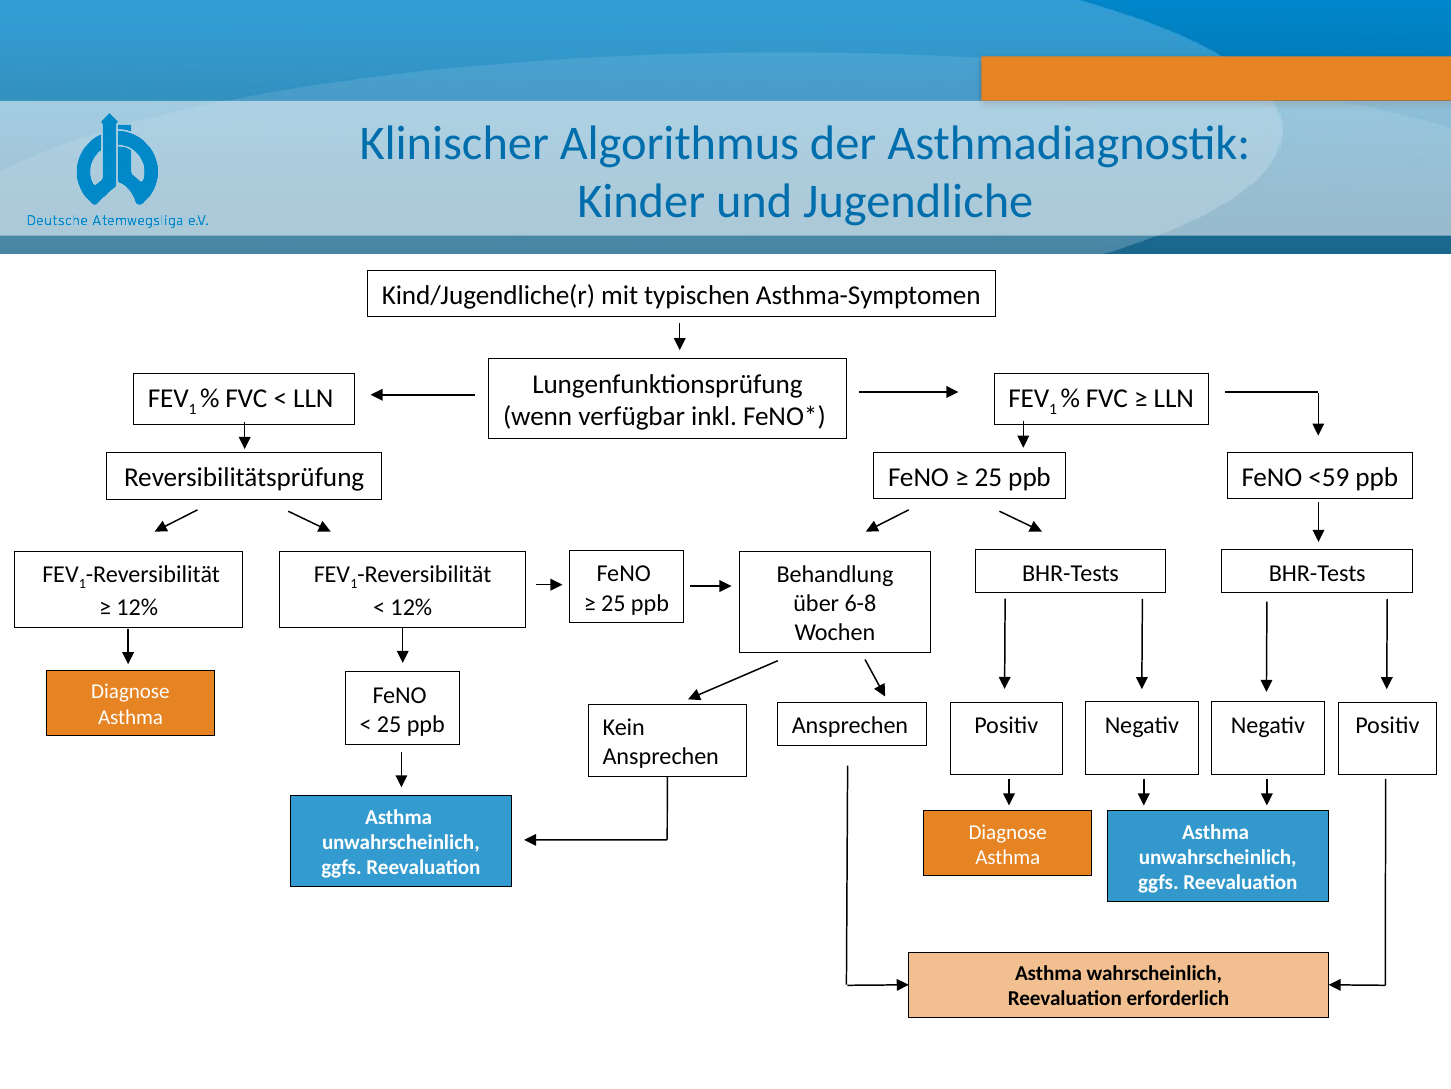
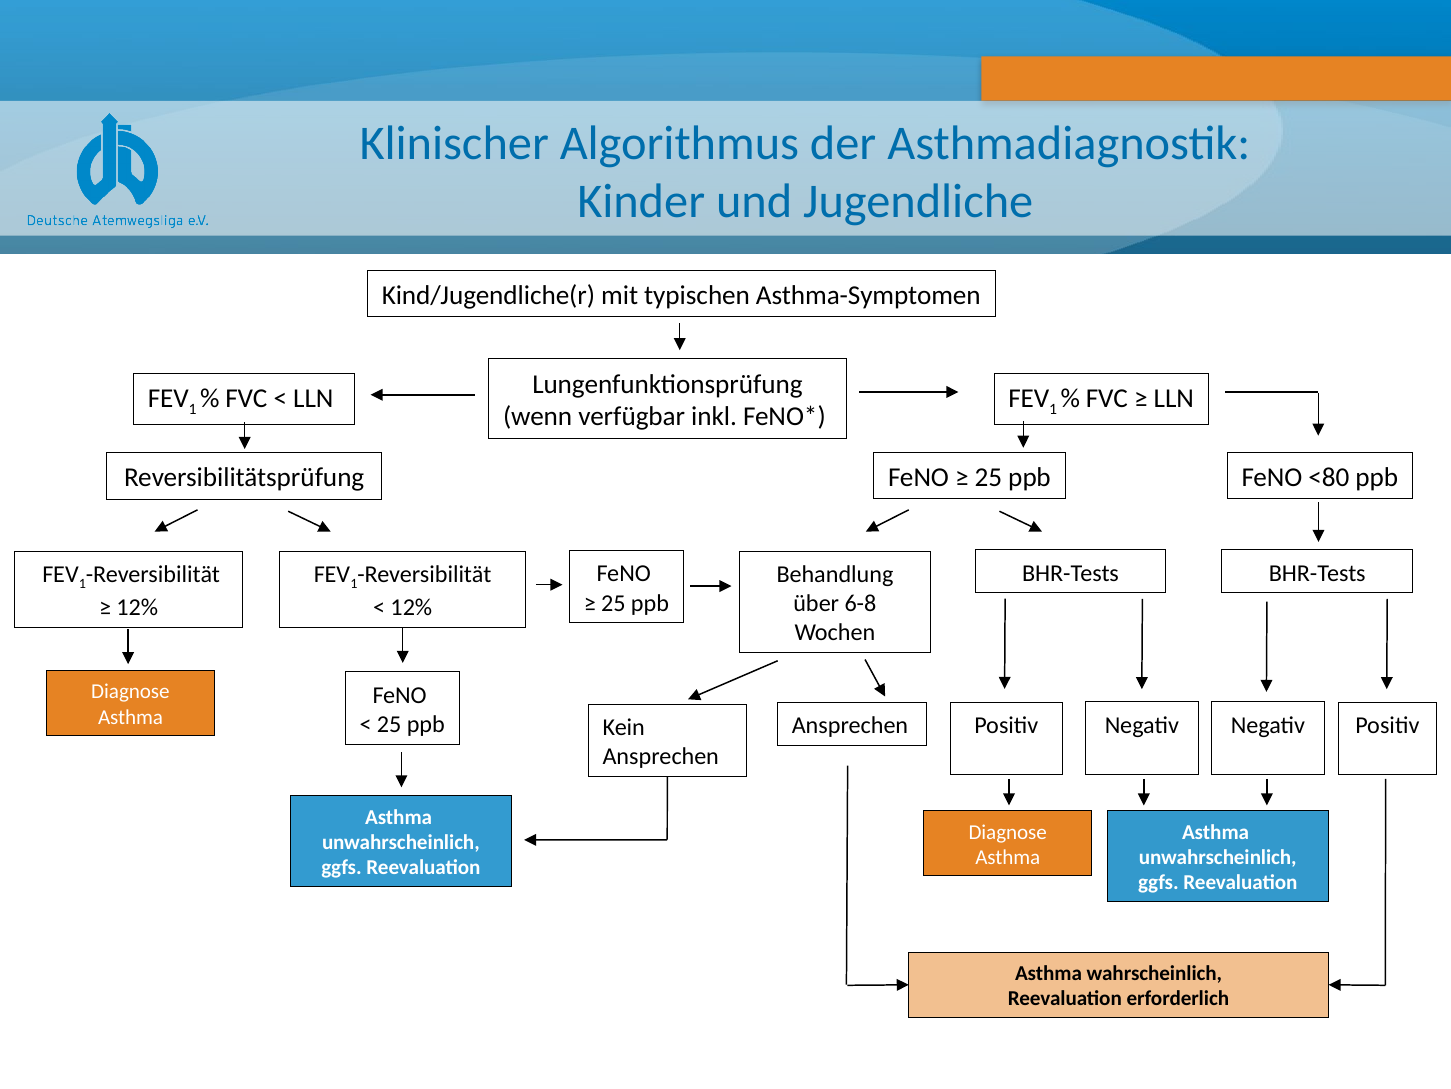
<59: <59 -> <80
